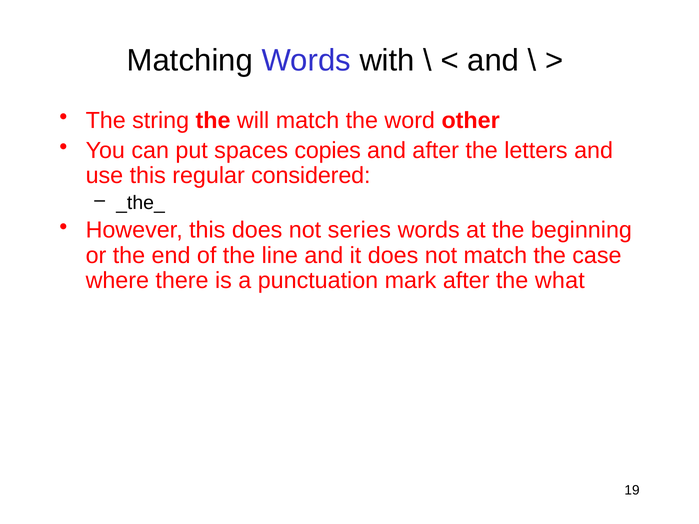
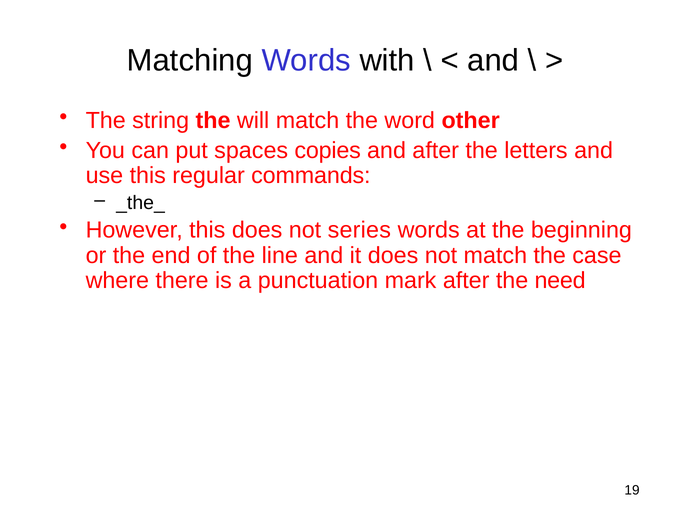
considered: considered -> commands
what: what -> need
